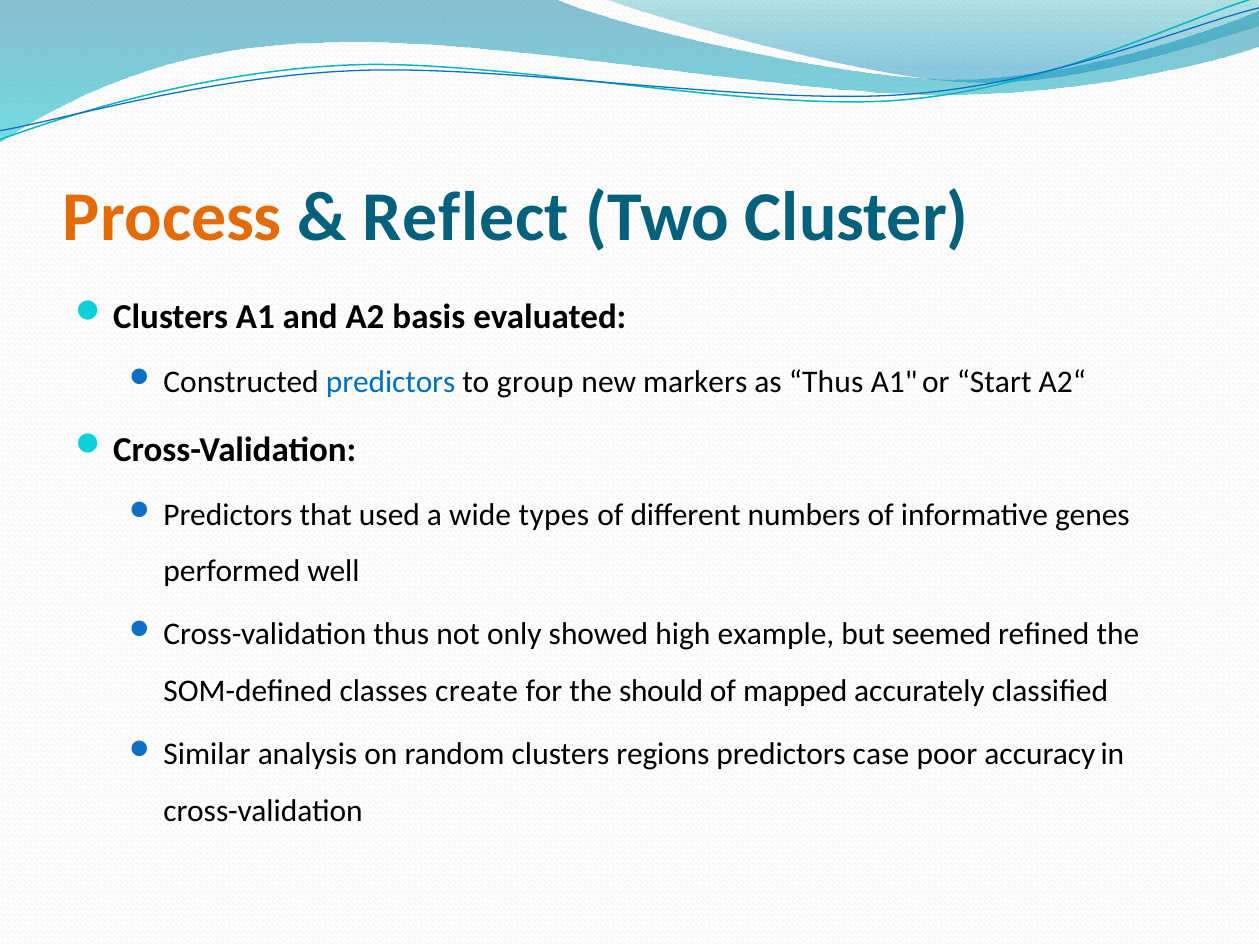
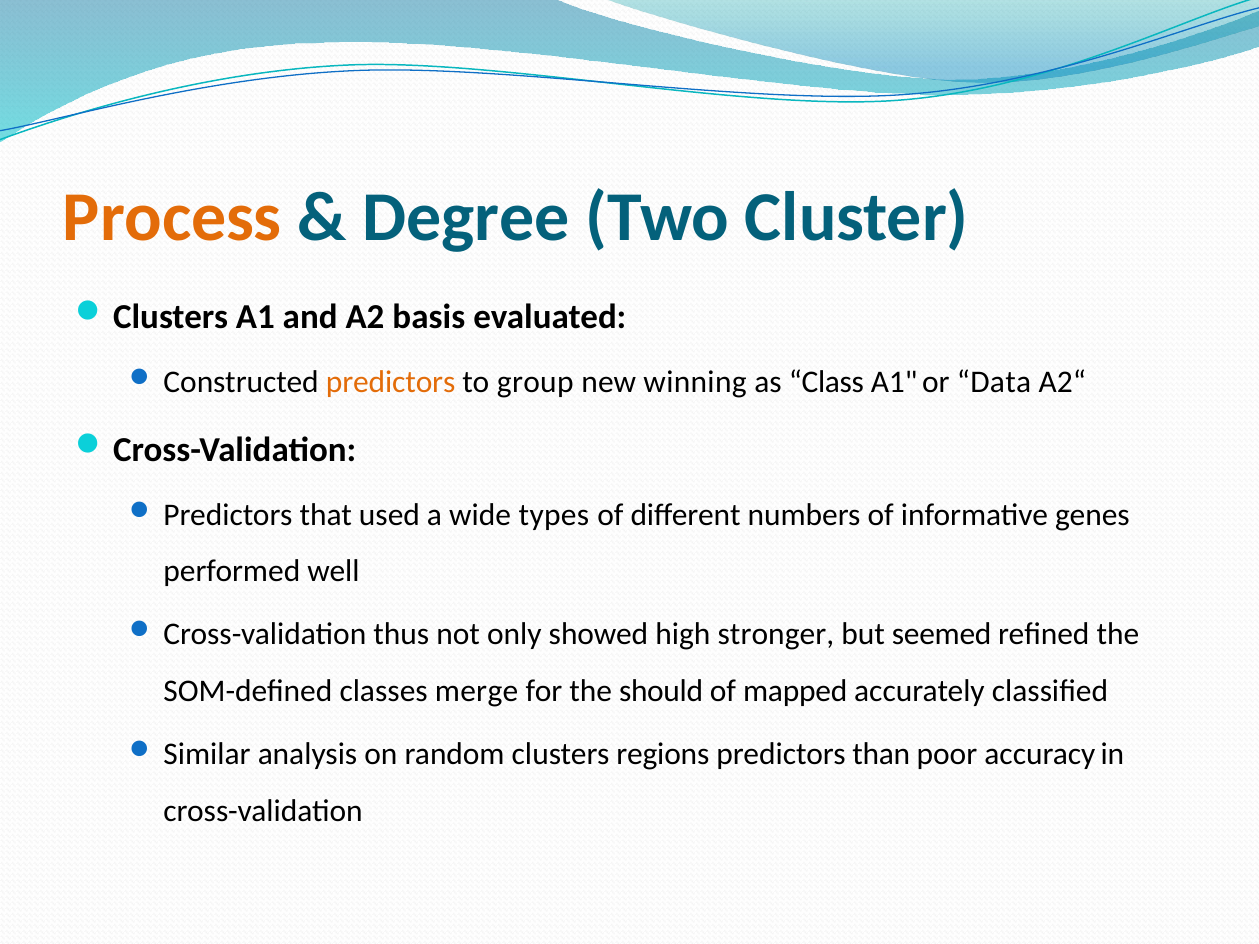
Reflect: Reflect -> Degree
predictors at (391, 382) colour: blue -> orange
markers: markers -> winning
as Thus: Thus -> Class
Start: Start -> Data
example: example -> stronger
create: create -> merge
case: case -> than
